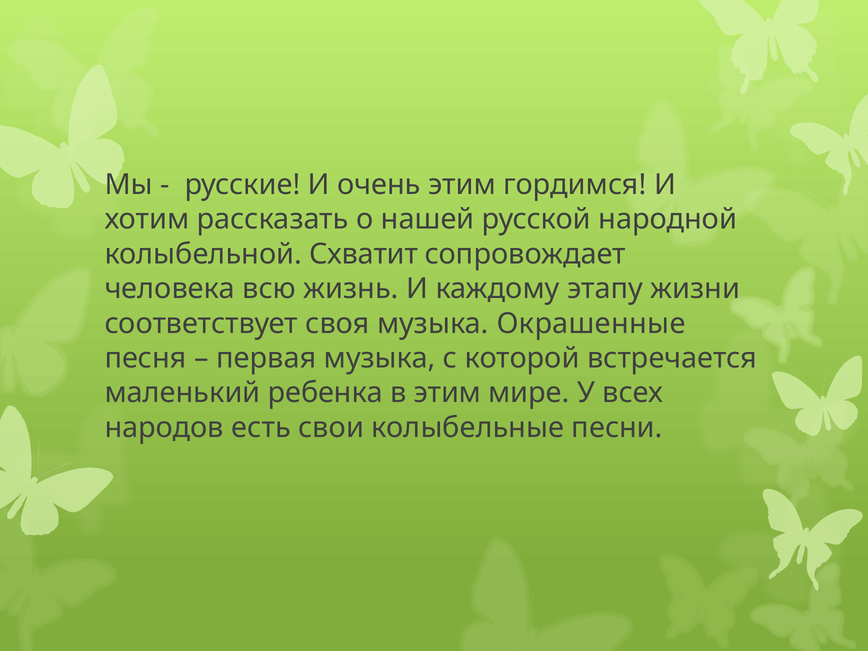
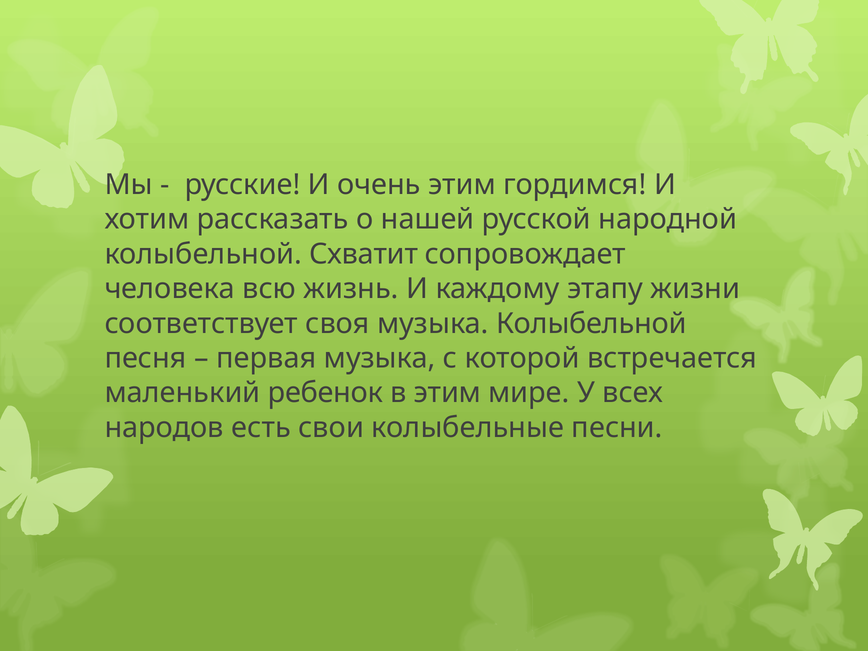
музыка Окрашенные: Окрашенные -> Колыбельной
ребенка: ребенка -> ребенок
